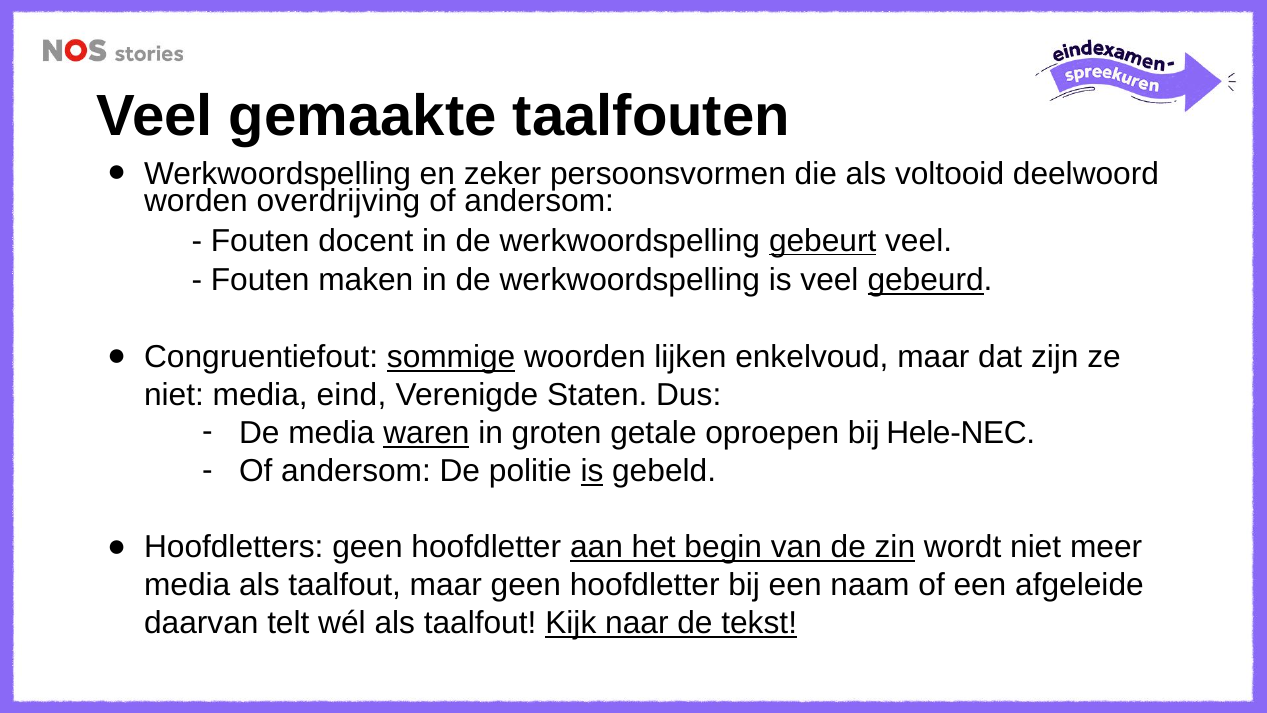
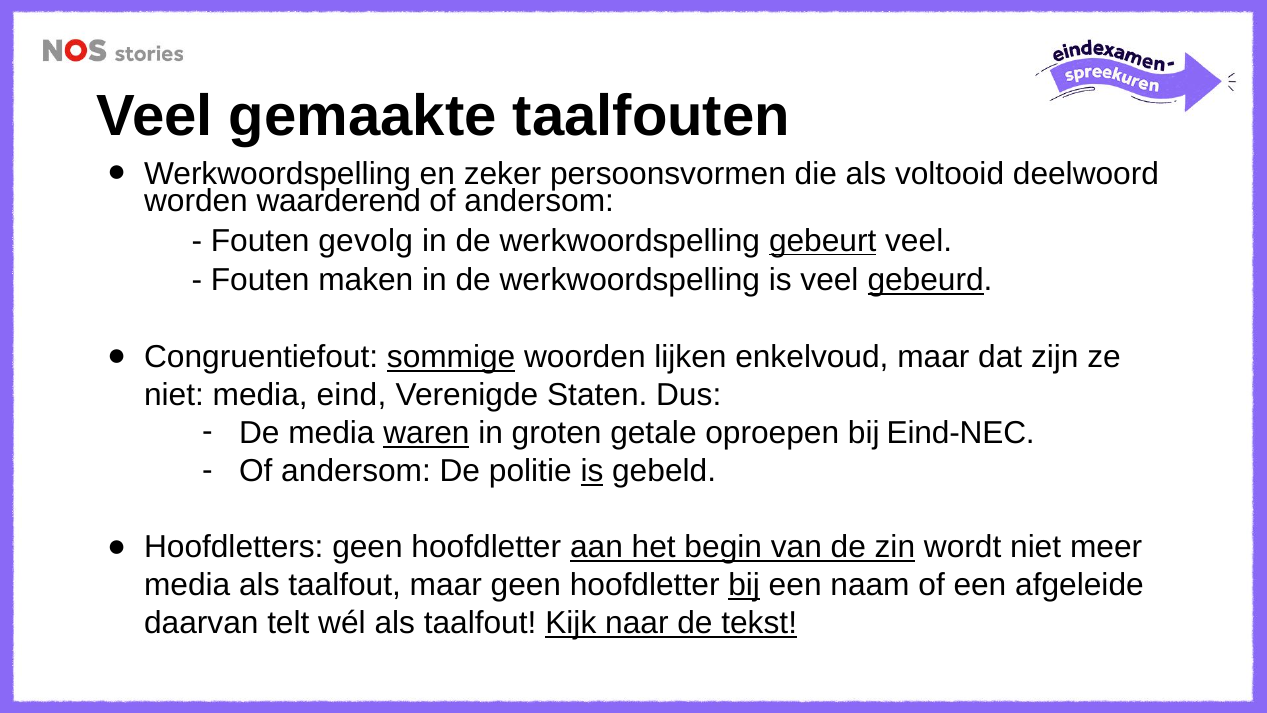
overdrijving: overdrijving -> waarderend
docent: docent -> gevolg
Hele-NEC: Hele-NEC -> Eind-NEC
bij at (744, 585) underline: none -> present
